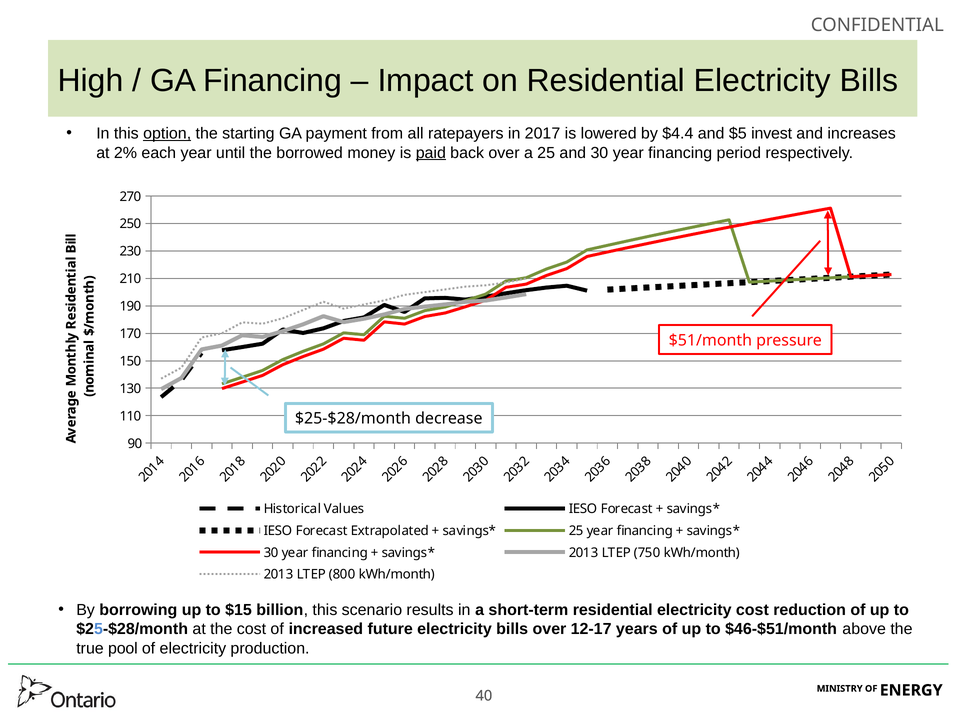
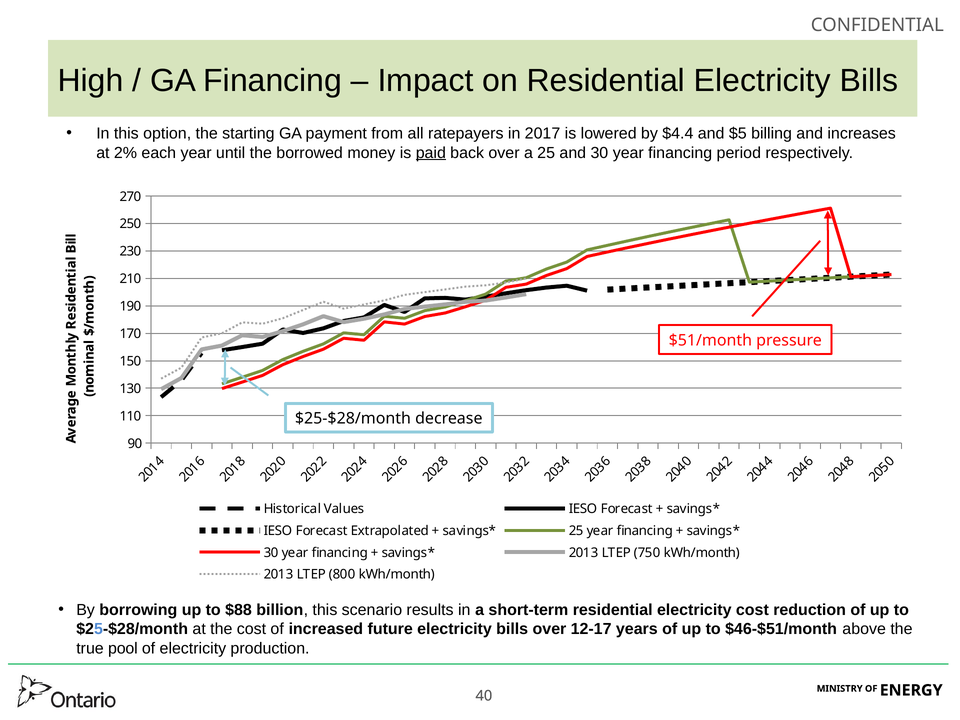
option underline: present -> none
invest: invest -> billing
$15: $15 -> $88
